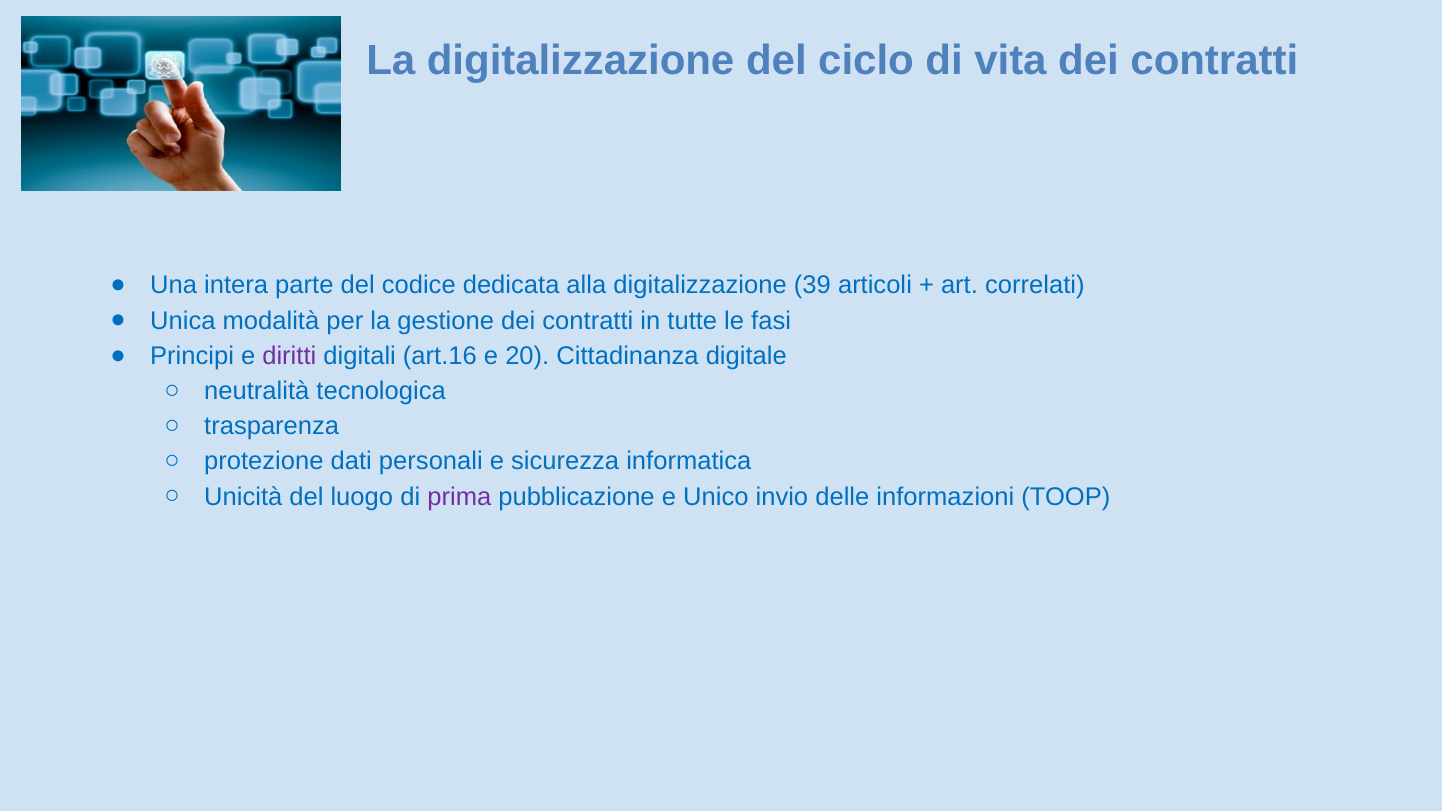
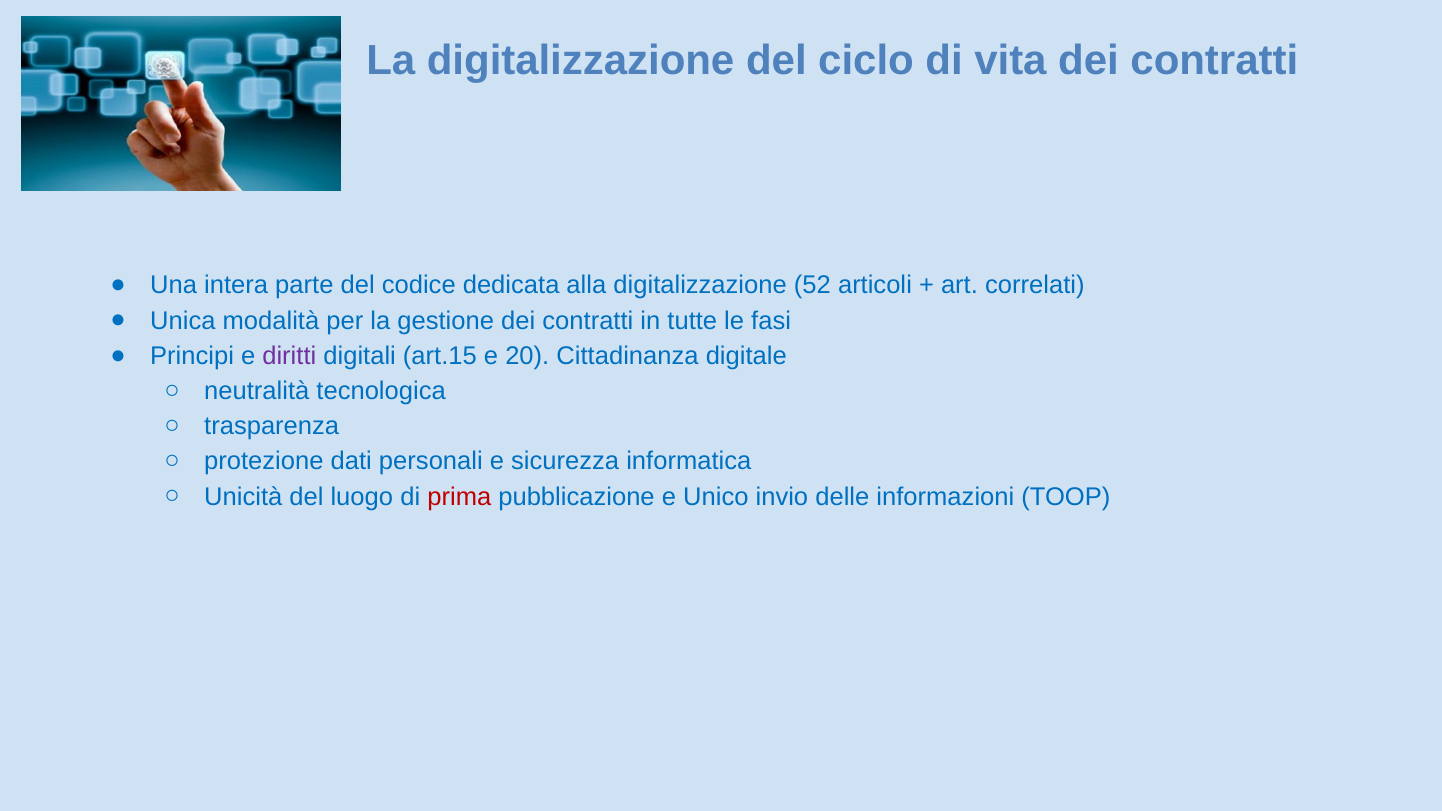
39: 39 -> 52
art.16: art.16 -> art.15
prima colour: purple -> red
